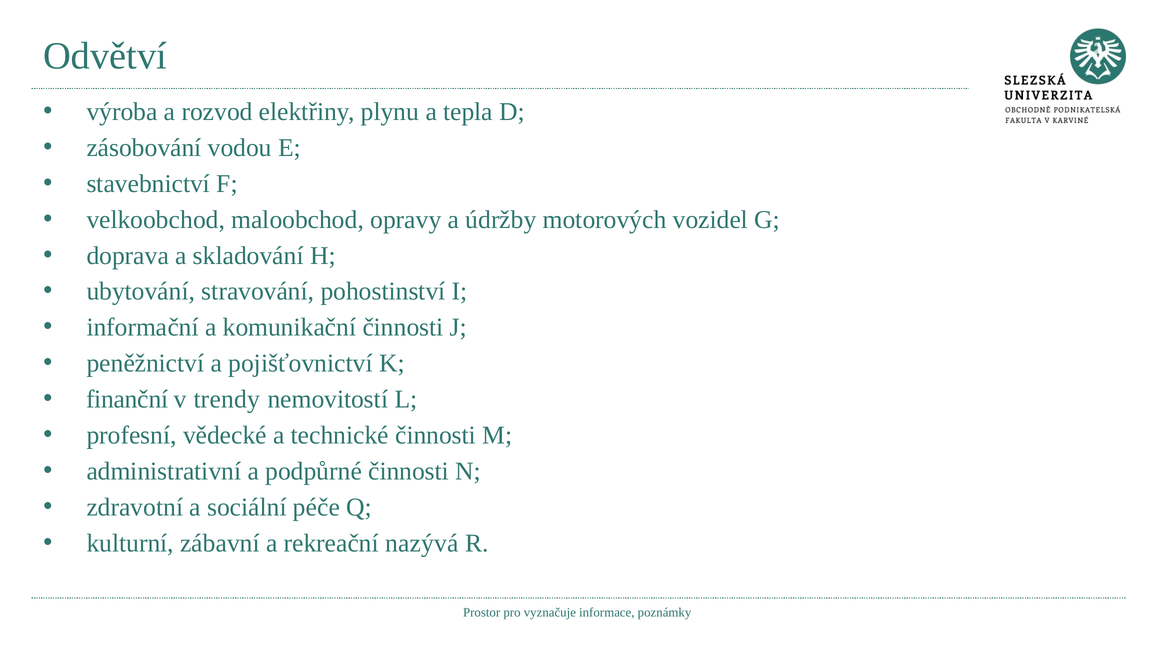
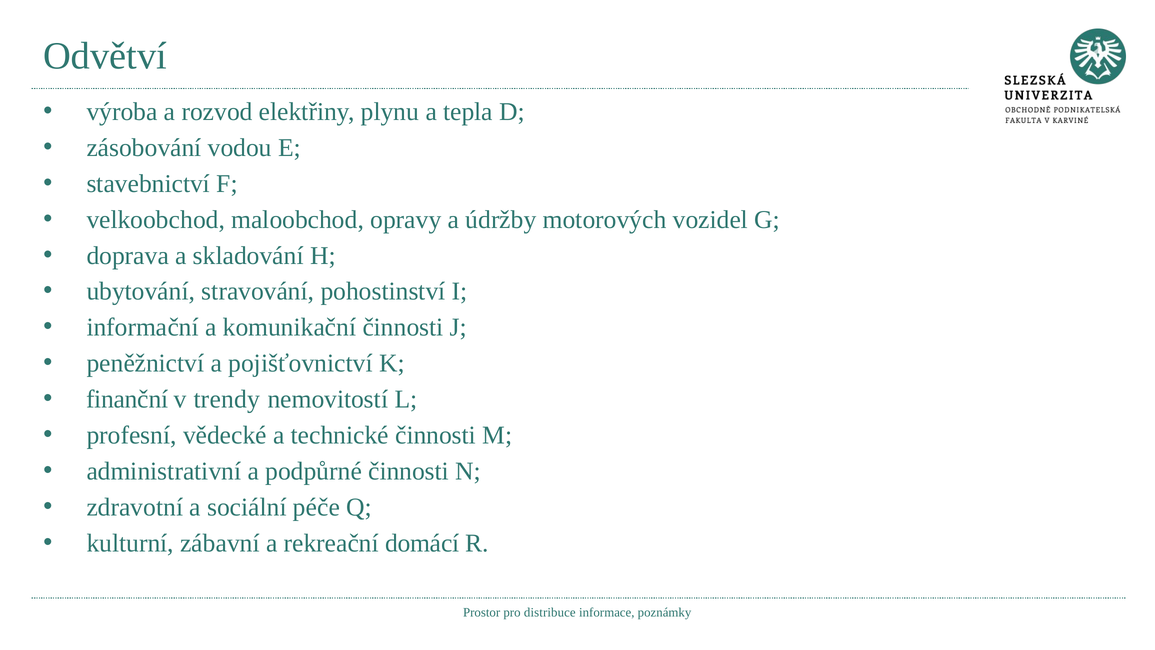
nazývá: nazývá -> domácí
vyznačuje: vyznačuje -> distribuce
